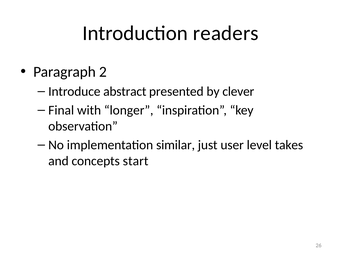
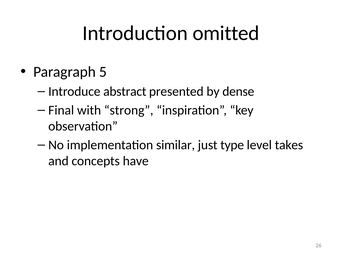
readers: readers -> omitted
2: 2 -> 5
clever: clever -> dense
longer: longer -> strong
user: user -> type
start: start -> have
